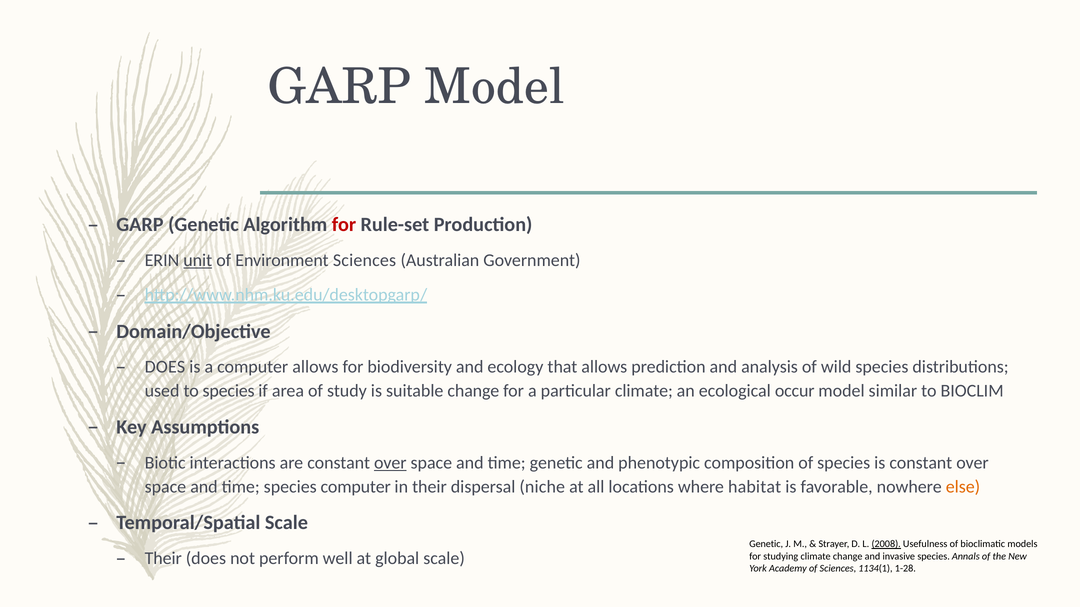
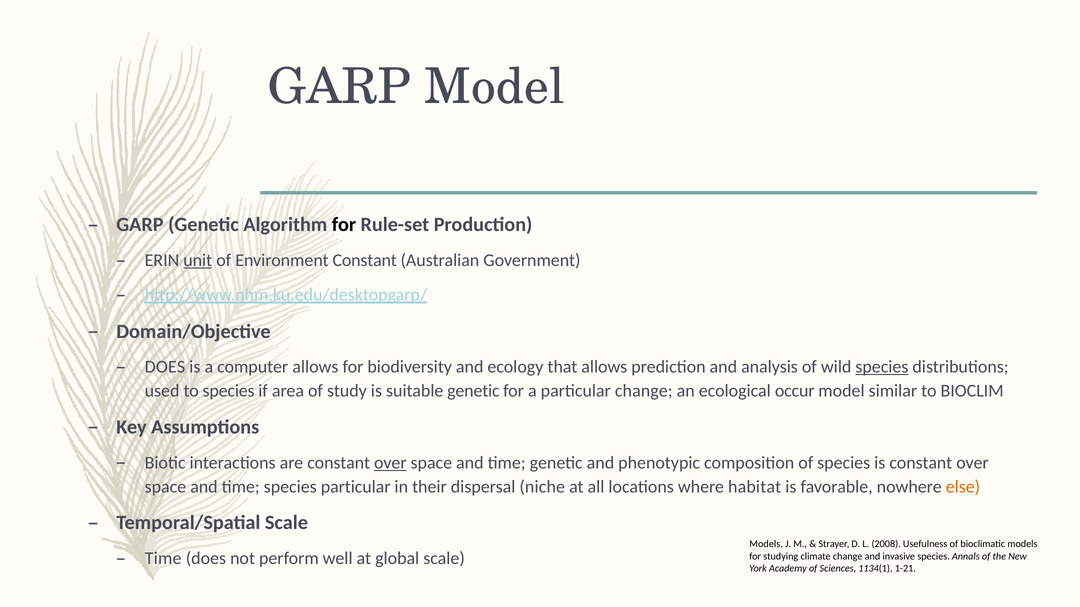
for at (344, 225) colour: red -> black
Environment Sciences: Sciences -> Constant
species at (882, 367) underline: none -> present
suitable change: change -> genetic
particular climate: climate -> change
species computer: computer -> particular
Genetic at (766, 545): Genetic -> Models
2008 underline: present -> none
Their at (163, 559): Their -> Time
1-28: 1-28 -> 1-21
